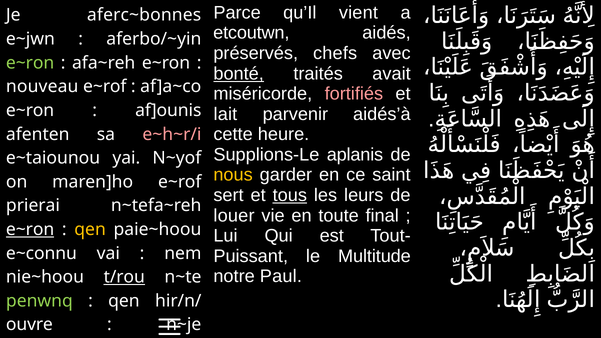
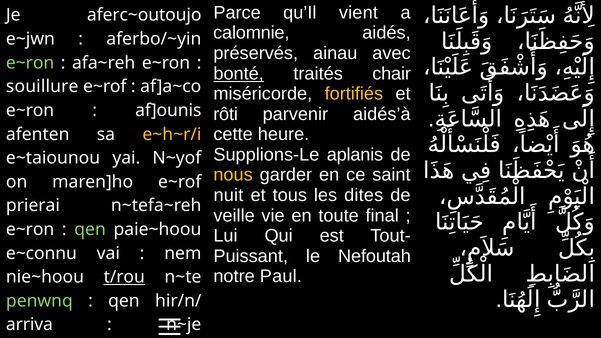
aferc~bonnes: aferc~bonnes -> aferc~outoujo
etcoutwn: etcoutwn -> calomnie
chefs: chefs -> ainau
avait: avait -> chair
nouveau: nouveau -> souillure
fortifiés colour: pink -> yellow
lait: lait -> rôti
e~h~r/i colour: pink -> yellow
sert: sert -> nuit
tous underline: present -> none
leurs: leurs -> dites
louer: louer -> veille
e~ron at (30, 230) underline: present -> none
qen at (90, 230) colour: yellow -> light green
Multitude: Multitude -> Nefoutah
ouvre: ouvre -> arriva
